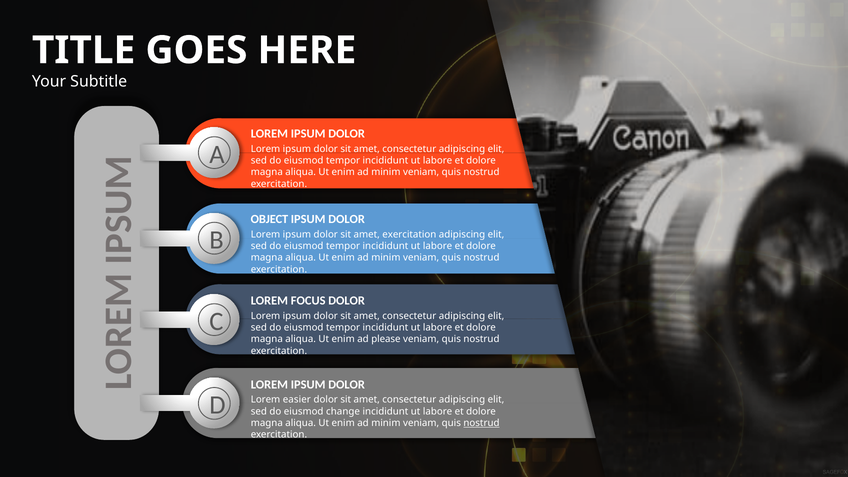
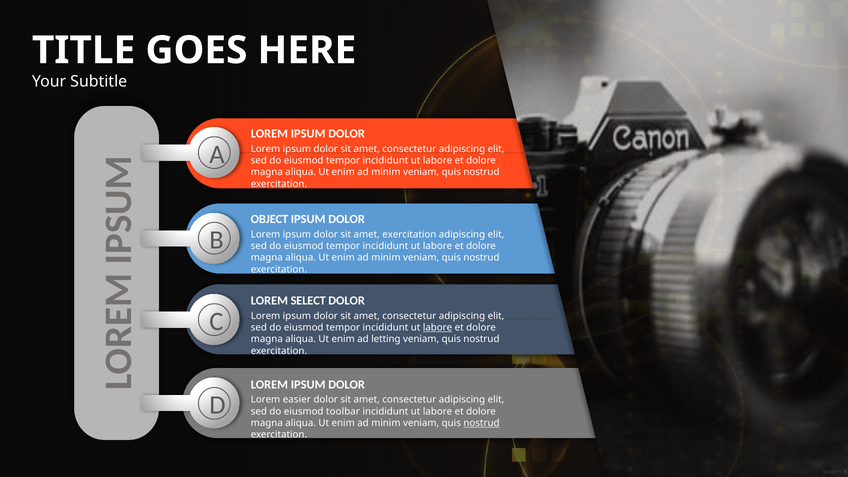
FOCUS: FOCUS -> SELECT
labore at (438, 328) underline: none -> present
please: please -> letting
change: change -> toolbar
